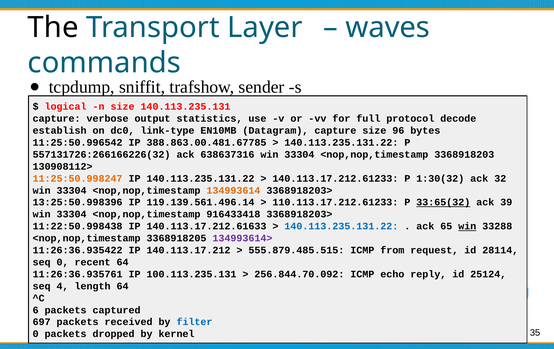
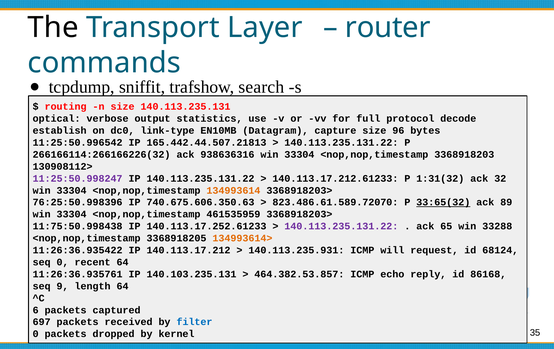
waves: waves -> router
sender: sender -> search
logical: logical -> routing
capture at (57, 119): capture -> optical
388.863.00.481.67785: 388.863.00.481.67785 -> 165.442.44.507.21813
557131726:266166226(32: 557131726:266166226(32 -> 266166114:266166226(32
638637316: 638637316 -> 938636316
11:25:50.998247 colour: orange -> purple
1:30(32: 1:30(32 -> 1:31(32
13:25:50.998396: 13:25:50.998396 -> 76:25:50.998396
119.139.561.496.14: 119.139.561.496.14 -> 740.675.606.350.63
110.113.17.212.61233: 110.113.17.212.61233 -> 823.486.61.589.72070
39: 39 -> 89
916433418: 916433418 -> 461535959
11:22:50.998438: 11:22:50.998438 -> 11:75:50.998438
140.113.17.212.61633: 140.113.17.212.61633 -> 140.113.17.252.61233
140.113.235.131.22 at (341, 226) colour: blue -> purple
win at (467, 226) underline: present -> none
134993614> colour: purple -> orange
555.879.485.515: 555.879.485.515 -> 140.113.235.931
from: from -> will
28114: 28114 -> 68124
100.113.235.131: 100.113.235.131 -> 140.103.235.131
256.844.70.092: 256.844.70.092 -> 464.382.53.857
25124: 25124 -> 86168
4: 4 -> 9
